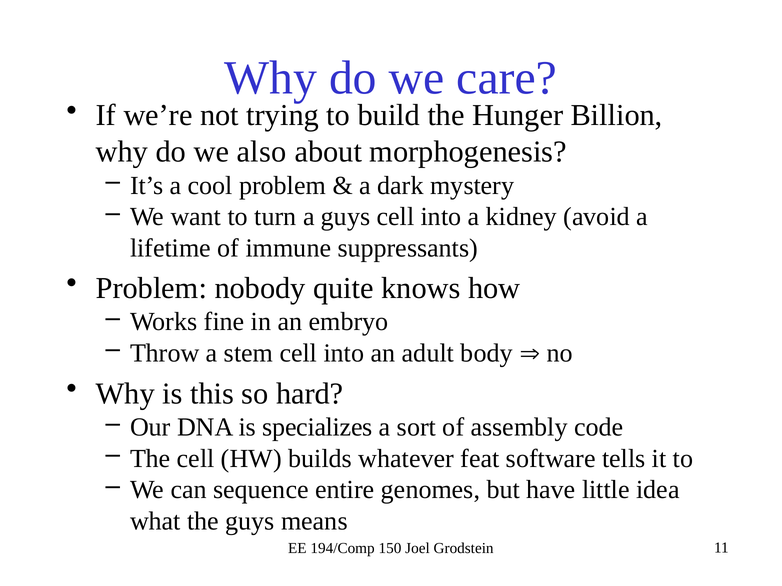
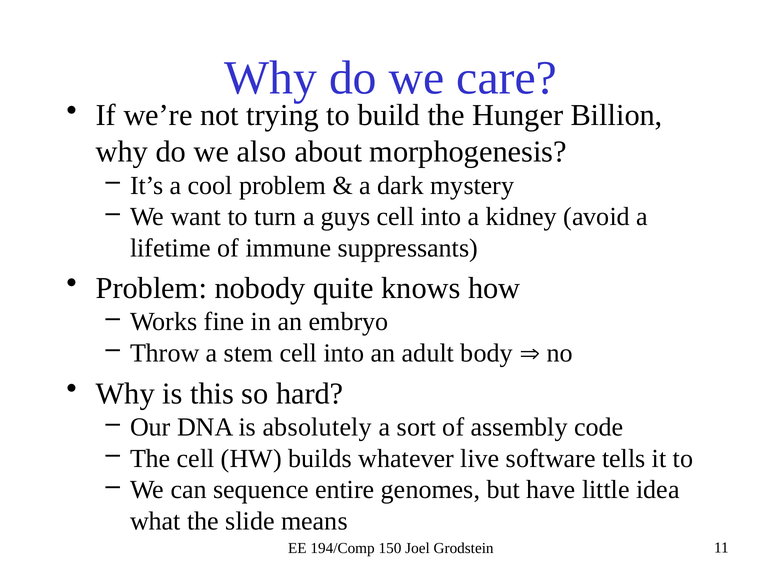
specializes: specializes -> absolutely
feat: feat -> live
the guys: guys -> slide
